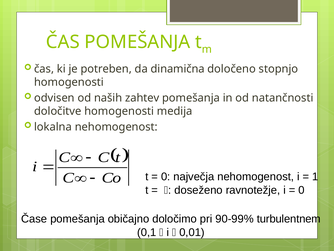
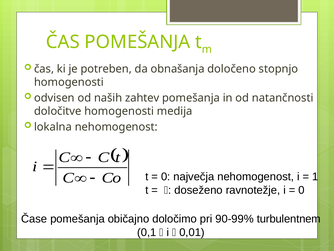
dinamična: dinamična -> obnašanja
